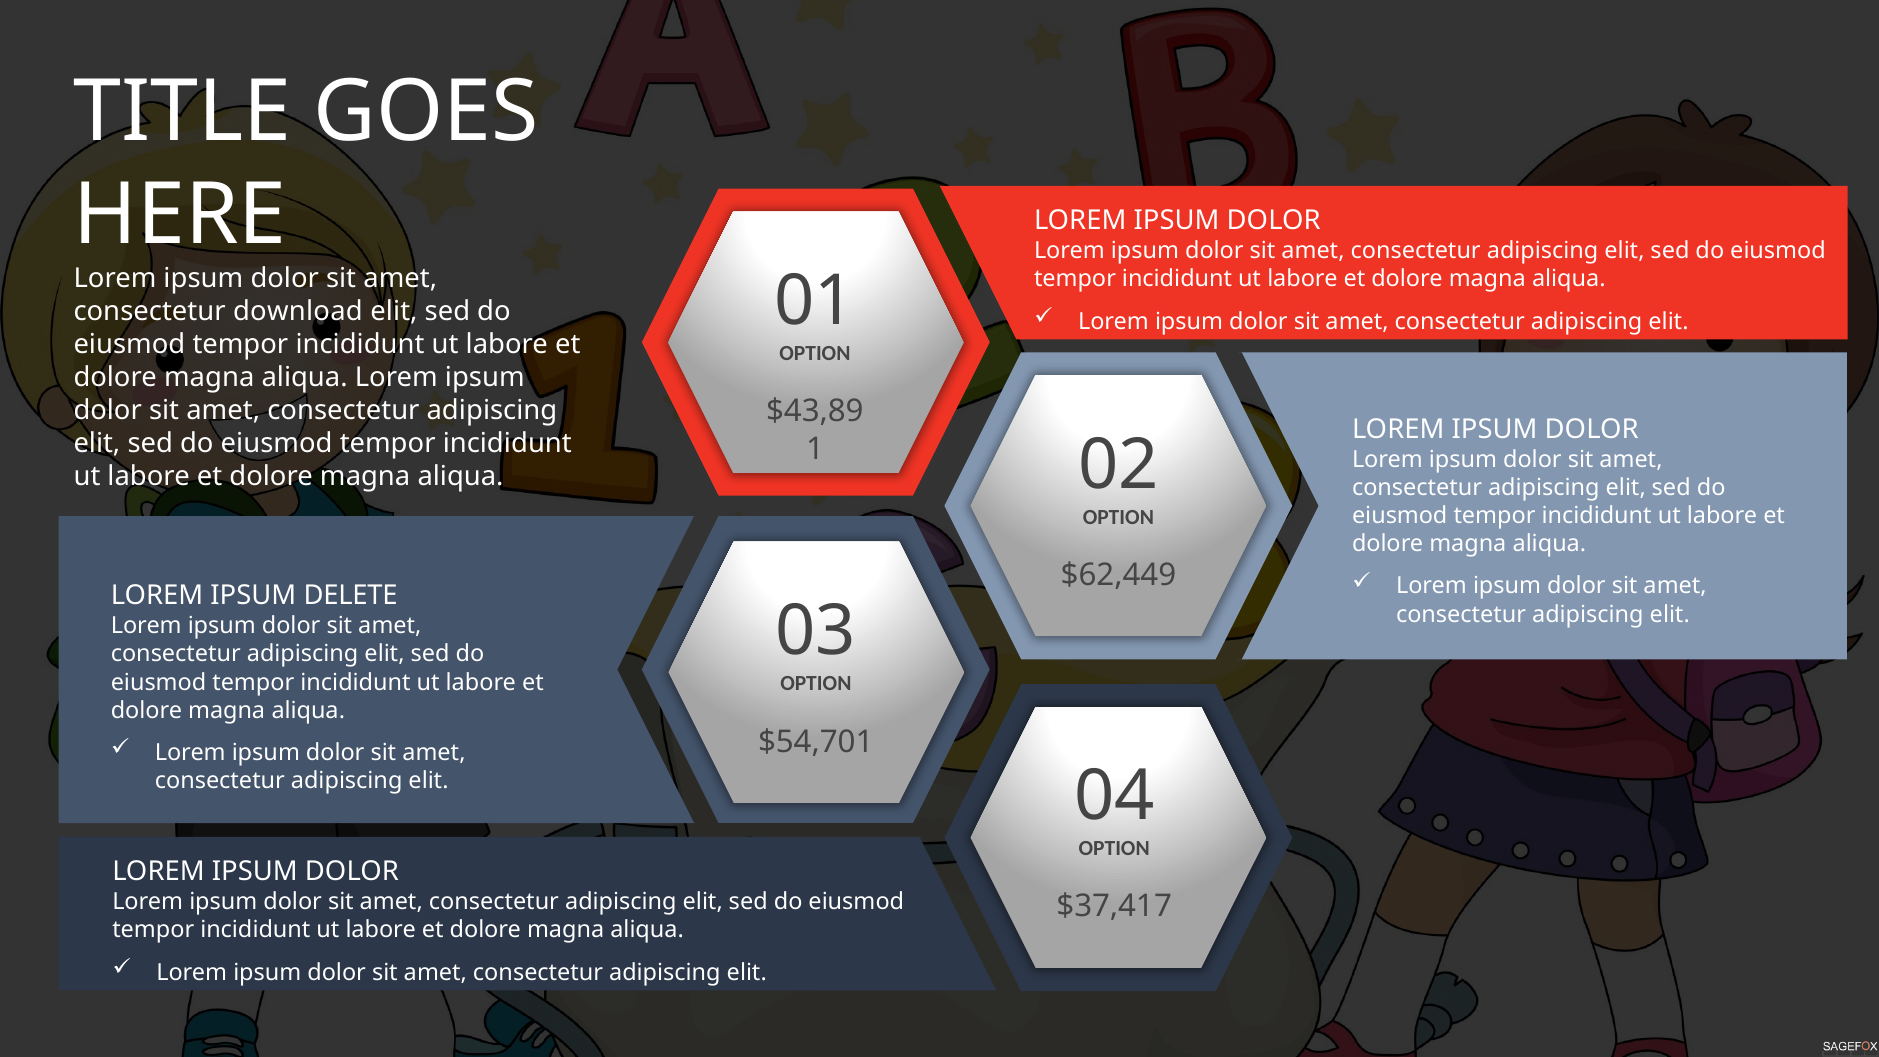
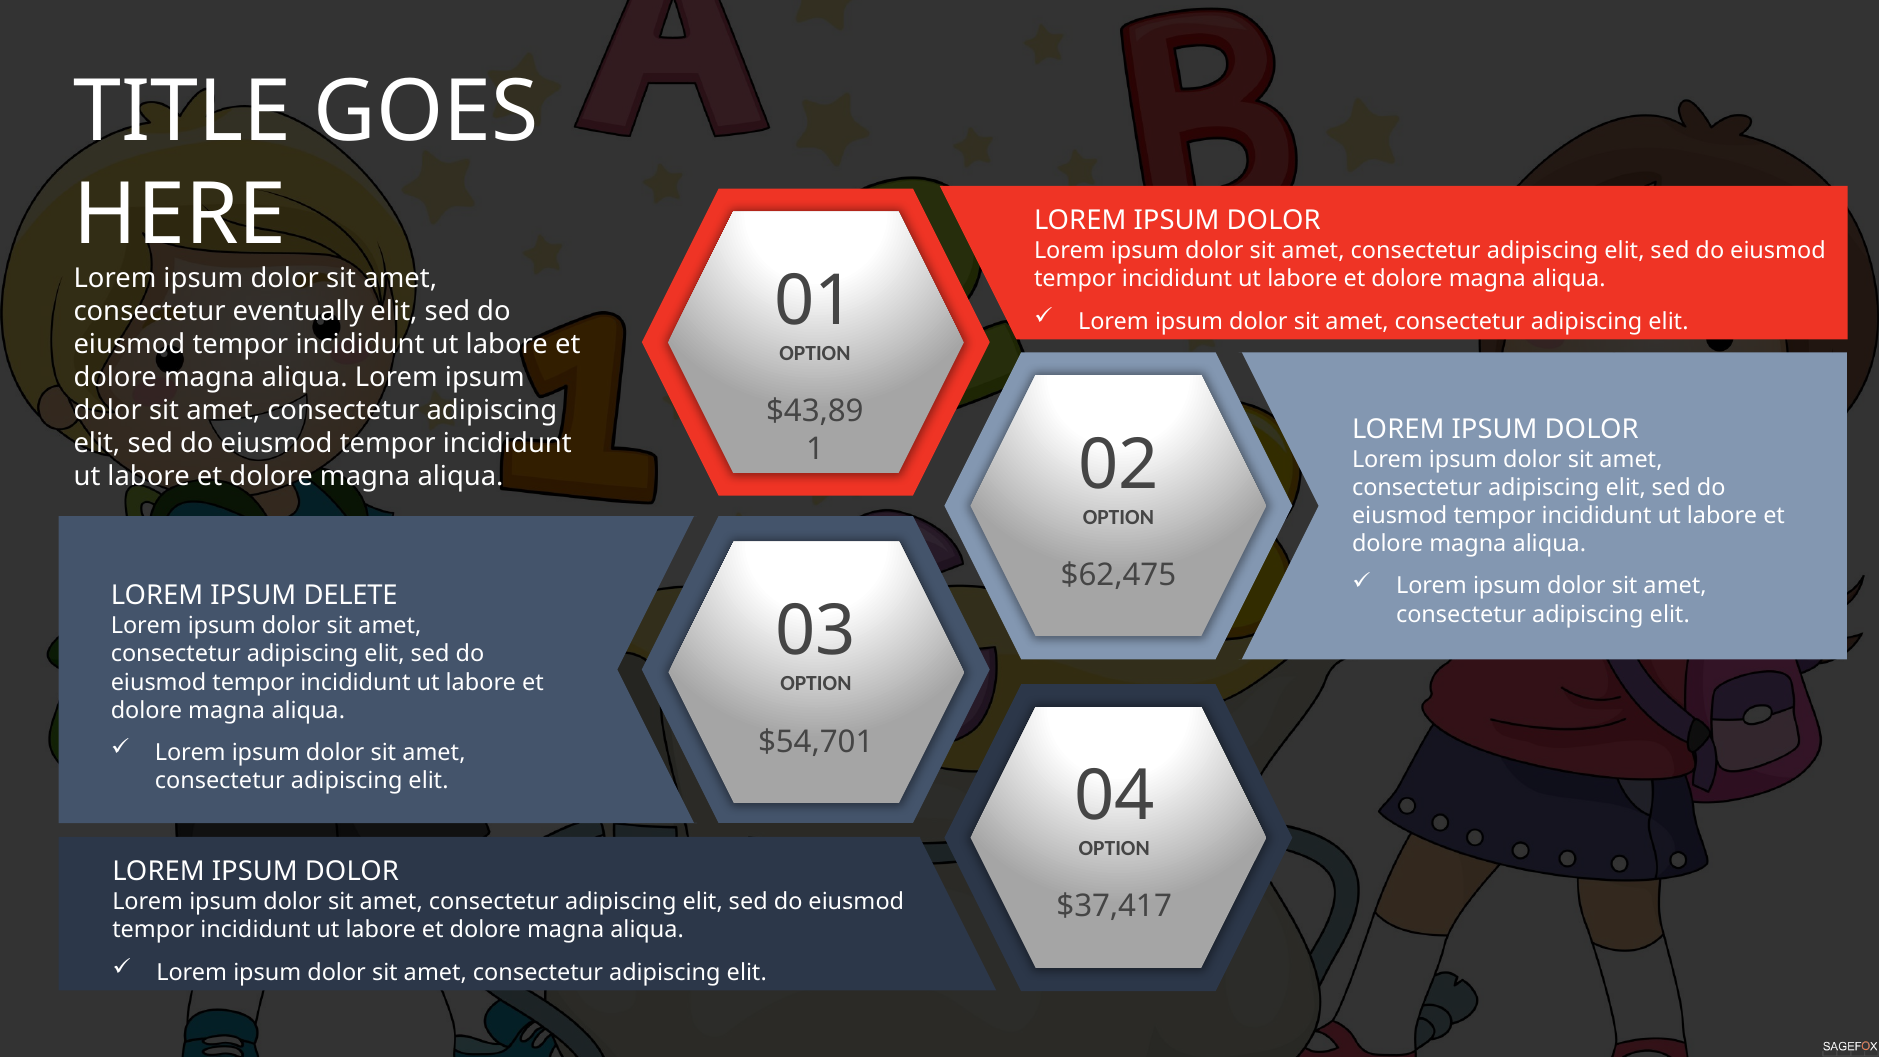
download: download -> eventually
$62,449: $62,449 -> $62,475
